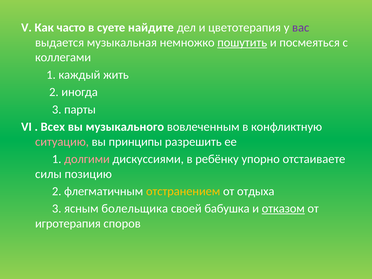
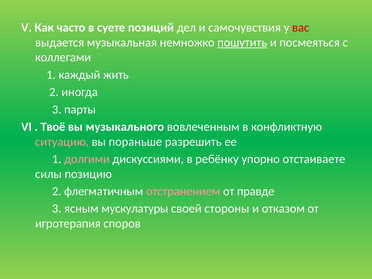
найдите: найдите -> позиций
цветотерапия: цветотерапия -> самочувствия
вас colour: purple -> red
Всех: Всех -> Твоё
принципы: принципы -> пораньше
отстранением colour: yellow -> pink
отдыха: отдыха -> правде
болельщика: болельщика -> мускулатуры
бабушка: бабушка -> стороны
отказом underline: present -> none
